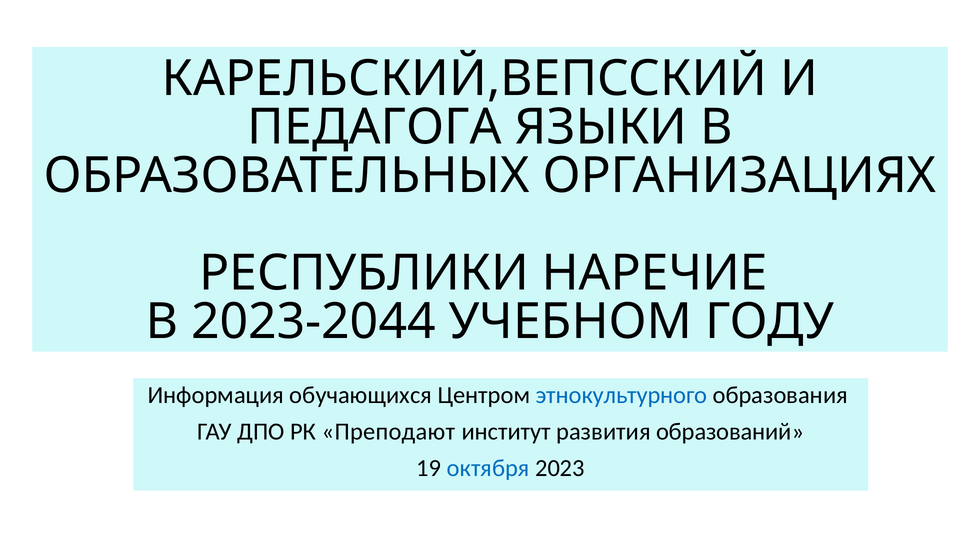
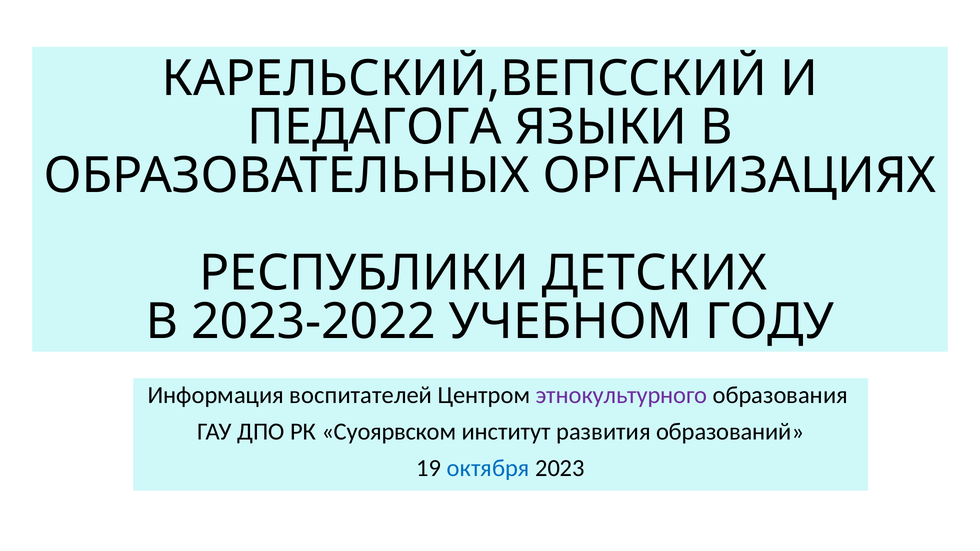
НАРЕЧИЕ: НАРЕЧИЕ -> ДЕТСКИХ
2023-2044: 2023-2044 -> 2023-2022
обучающихся: обучающихся -> воспитателей
этнокультурного colour: blue -> purple
Преподают: Преподают -> Суоярвском
